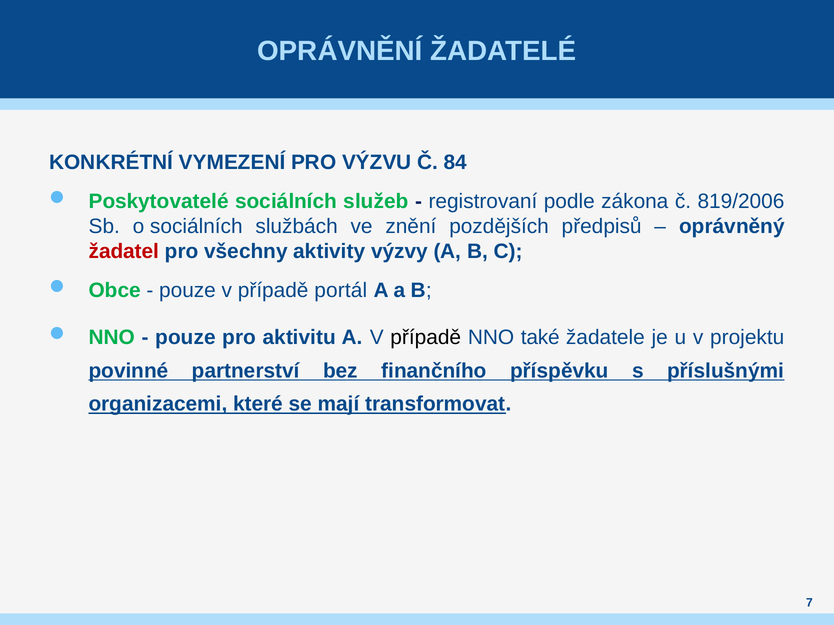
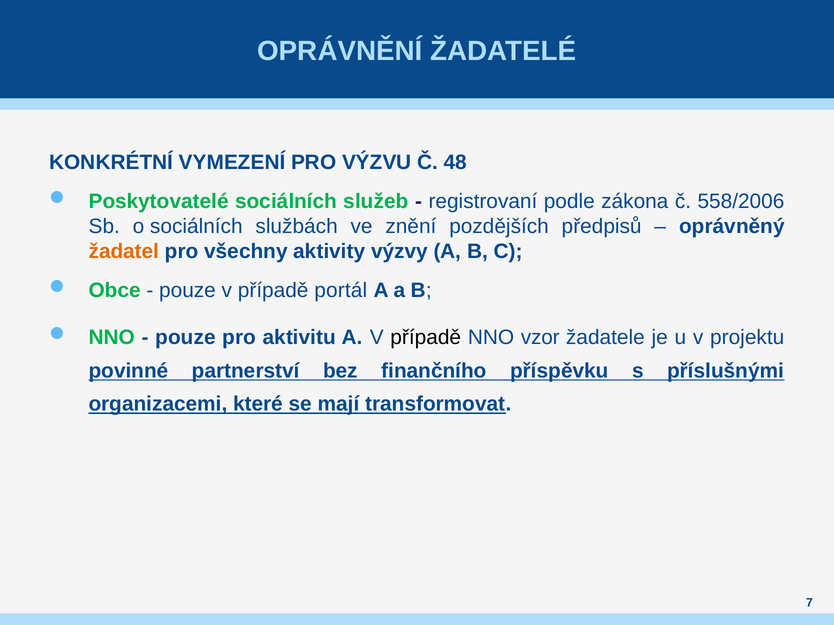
84: 84 -> 48
819/2006: 819/2006 -> 558/2006
žadatel colour: red -> orange
také: také -> vzor
